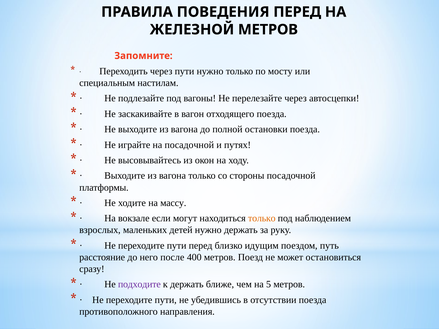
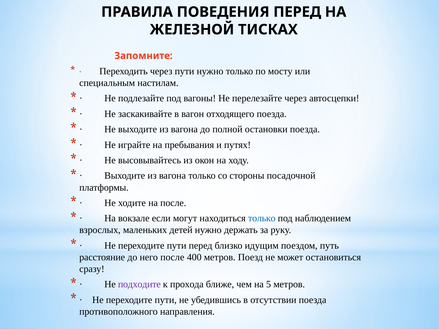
ЖЕЛЕЗНОЙ МЕТРОВ: МЕТРОВ -> ТИСКАХ
на посадочной: посадочной -> пребывания
на массу: массу -> после
только at (262, 219) colour: orange -> blue
к держать: держать -> прохода
